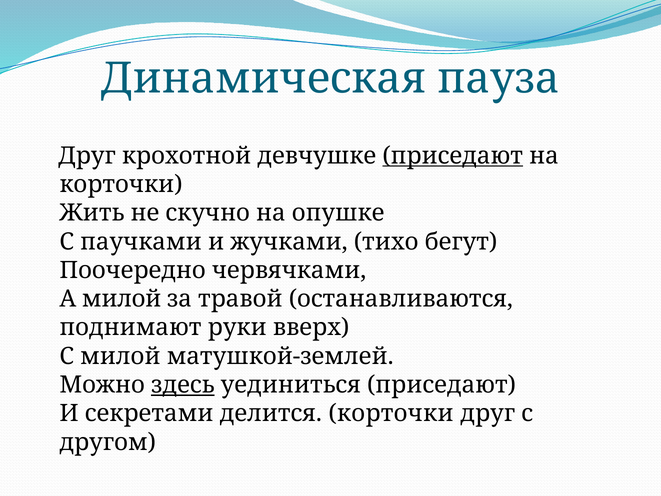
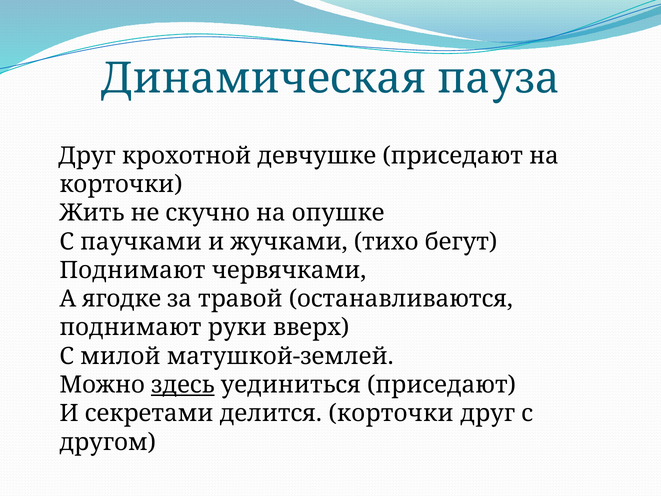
приседают at (453, 156) underline: present -> none
Поочередно at (133, 270): Поочередно -> Поднимают
А милой: милой -> ягодке
